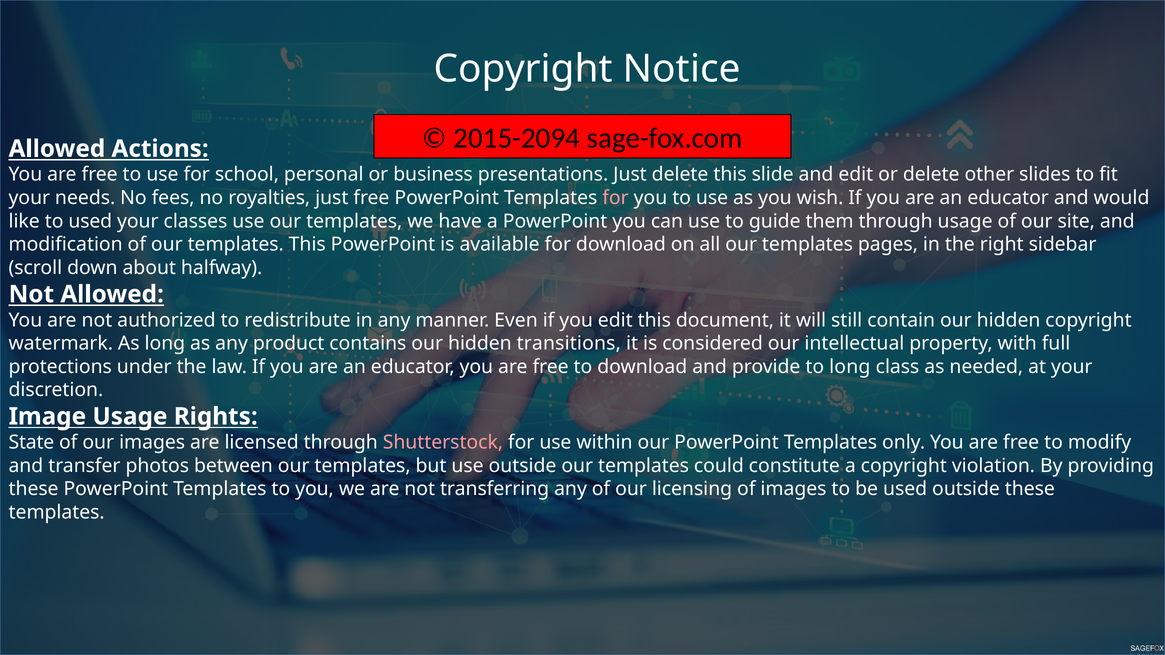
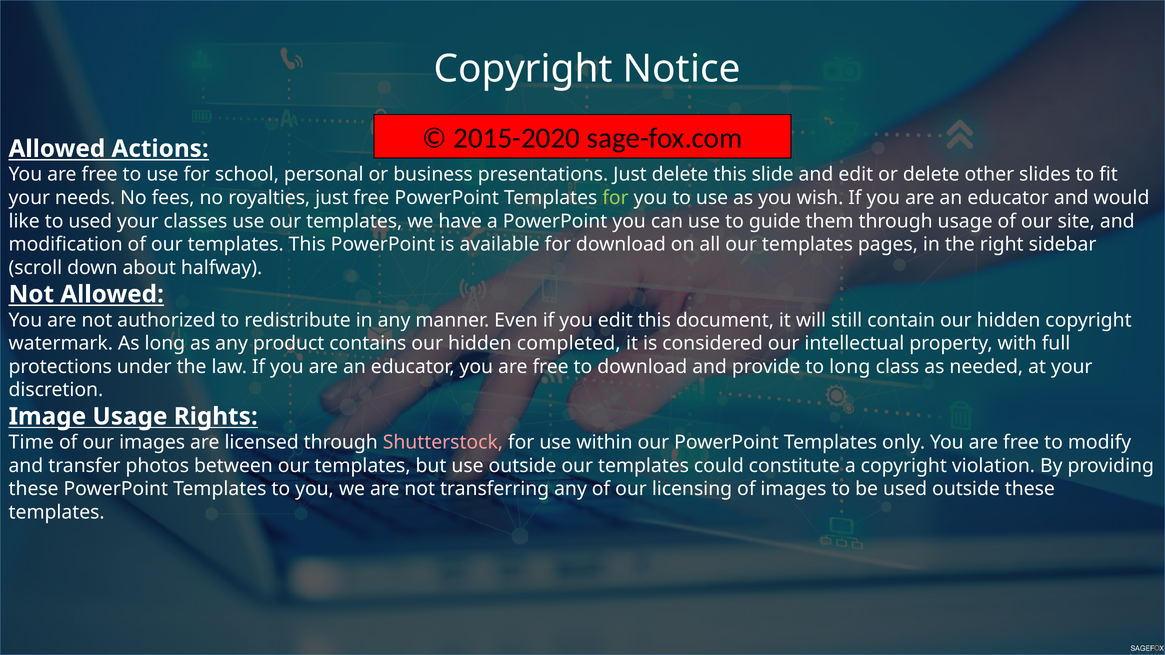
2015-2094: 2015-2094 -> 2015-2020
for at (616, 198) colour: pink -> light green
transitions: transitions -> completed
State: State -> Time
